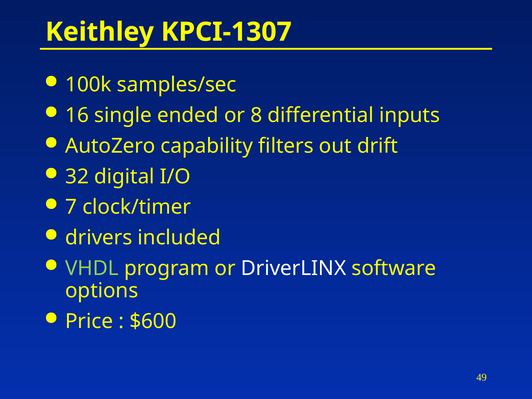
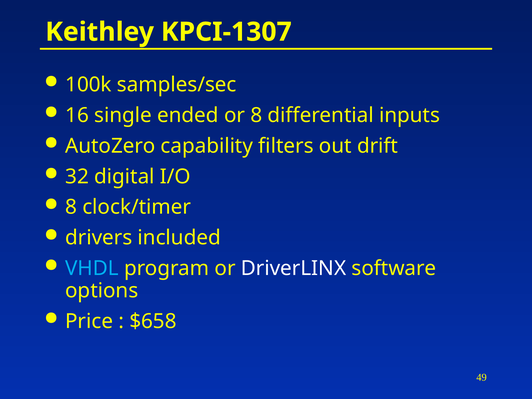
7 at (71, 207): 7 -> 8
VHDL colour: light green -> light blue
$600: $600 -> $658
